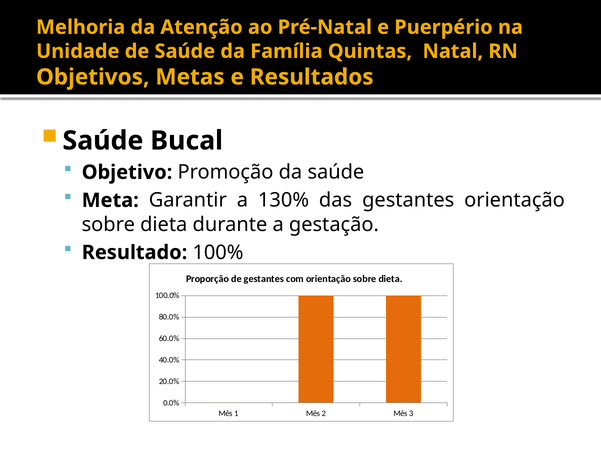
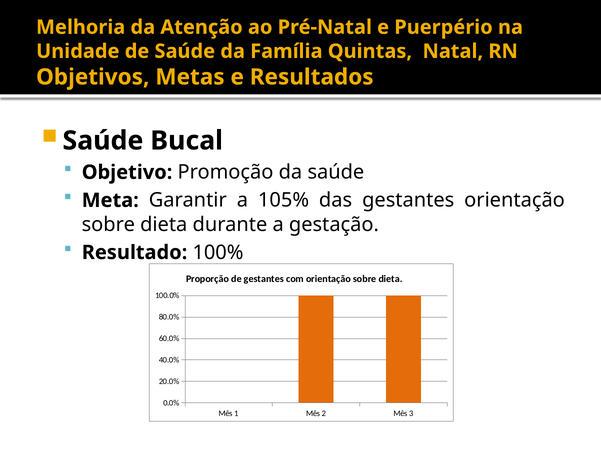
130%: 130% -> 105%
